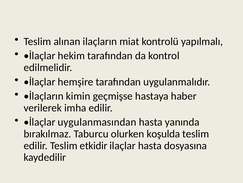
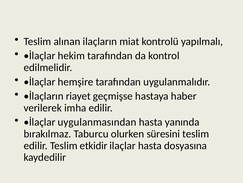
kimin: kimin -> riayet
koşulda: koşulda -> süresini
